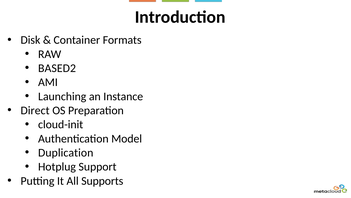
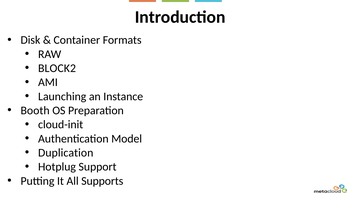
BASED2: BASED2 -> BLOCK2
Direct: Direct -> Booth
